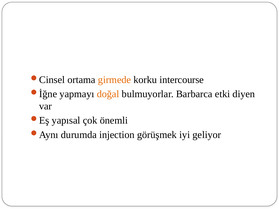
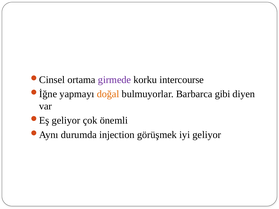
girmede colour: orange -> purple
etki: etki -> gibi
yapısal at (66, 121): yapısal -> geliyor
